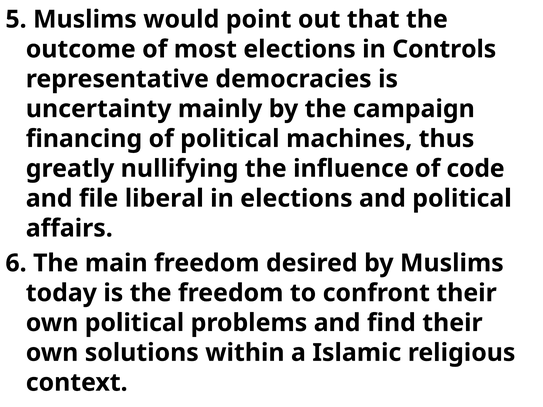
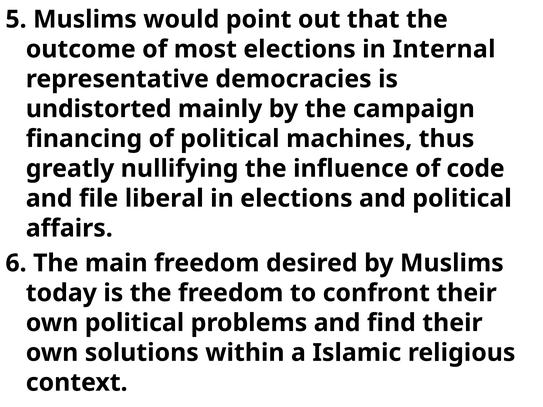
Controls: Controls -> Internal
uncertainty: uncertainty -> undistorted
